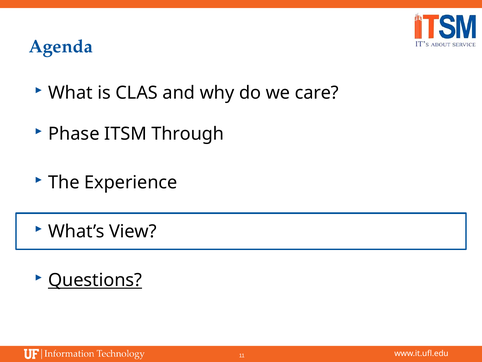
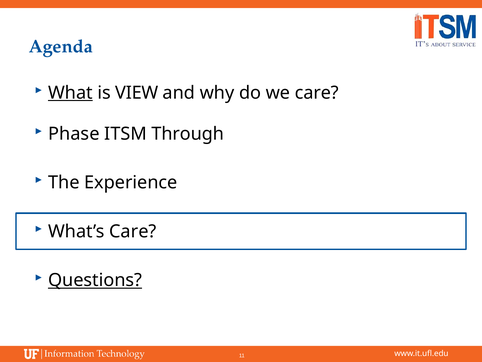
What underline: none -> present
CLAS: CLAS -> VIEW
What’s View: View -> Care
